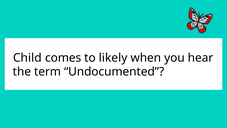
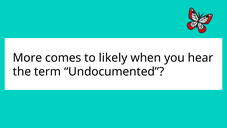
Child: Child -> More
